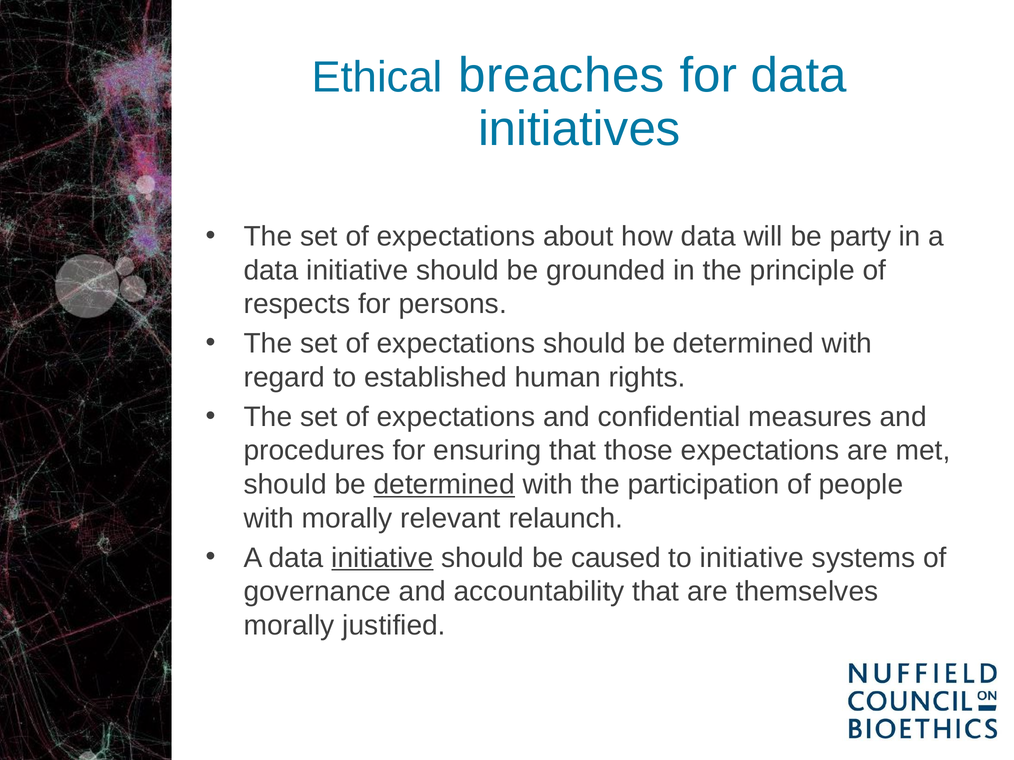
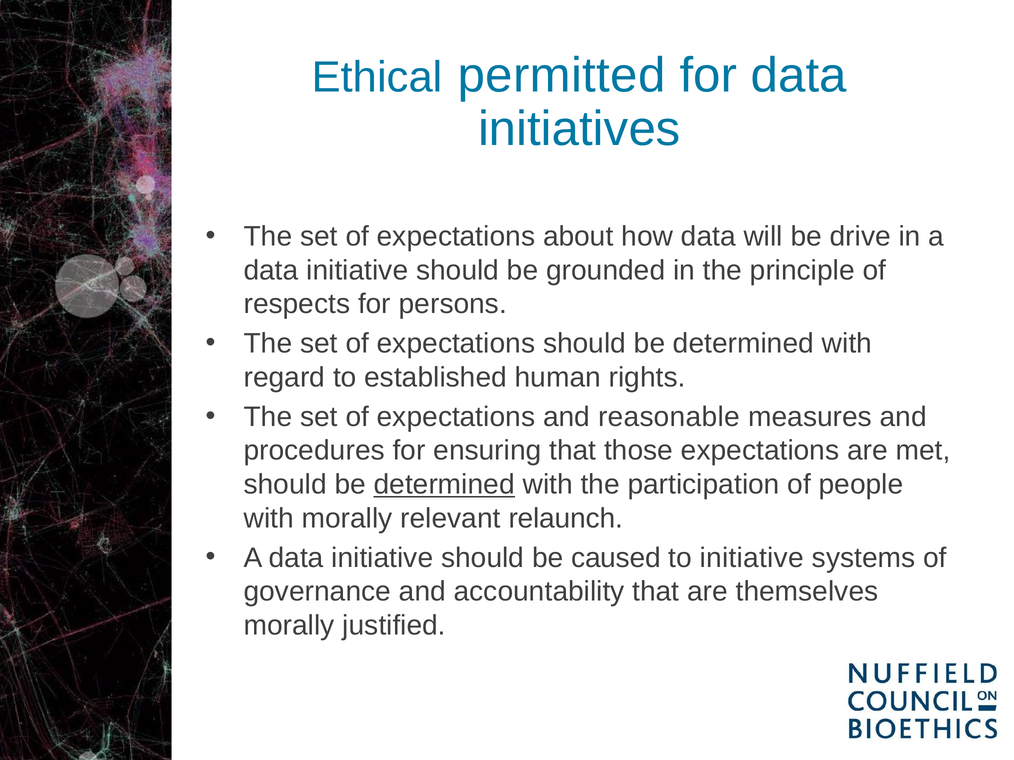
breaches: breaches -> permitted
party: party -> drive
confidential: confidential -> reasonable
initiative at (382, 558) underline: present -> none
